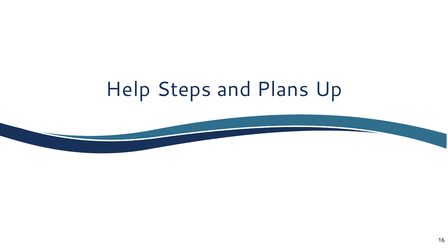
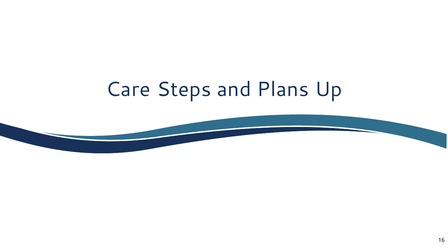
Help: Help -> Care
